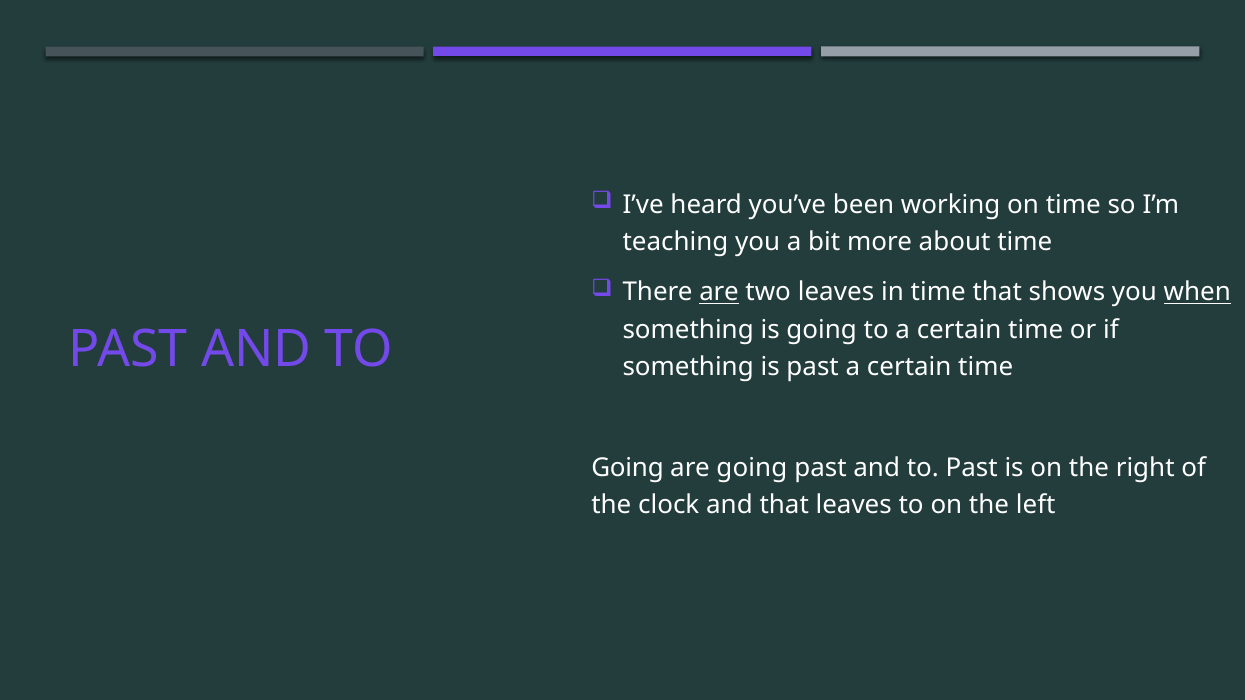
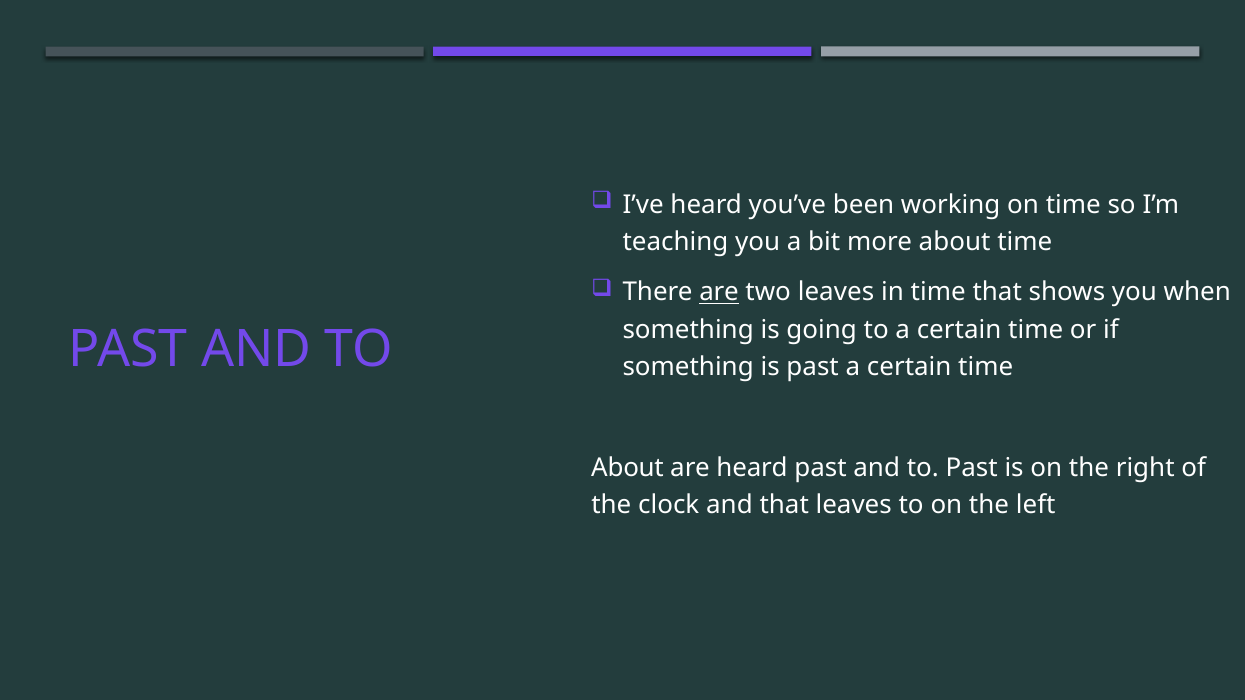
when underline: present -> none
Going at (628, 468): Going -> About
are going: going -> heard
